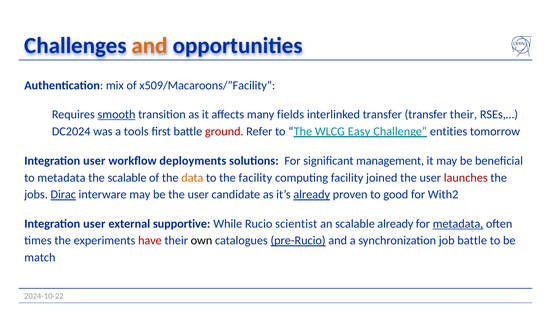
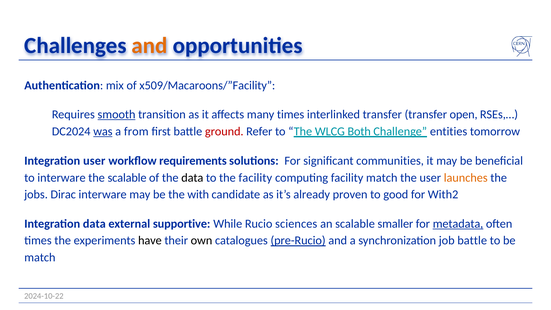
many fields: fields -> times
transfer their: their -> open
was underline: none -> present
tools: tools -> from
Easy: Easy -> Both
deployments: deployments -> requirements
management: management -> communities
to metadata: metadata -> interware
data at (192, 178) colour: orange -> black
facility joined: joined -> match
launches colour: red -> orange
Dirac underline: present -> none
be the user: user -> with
already at (312, 195) underline: present -> none
user at (94, 224): user -> data
scientist: scientist -> sciences
scalable already: already -> smaller
have colour: red -> black
